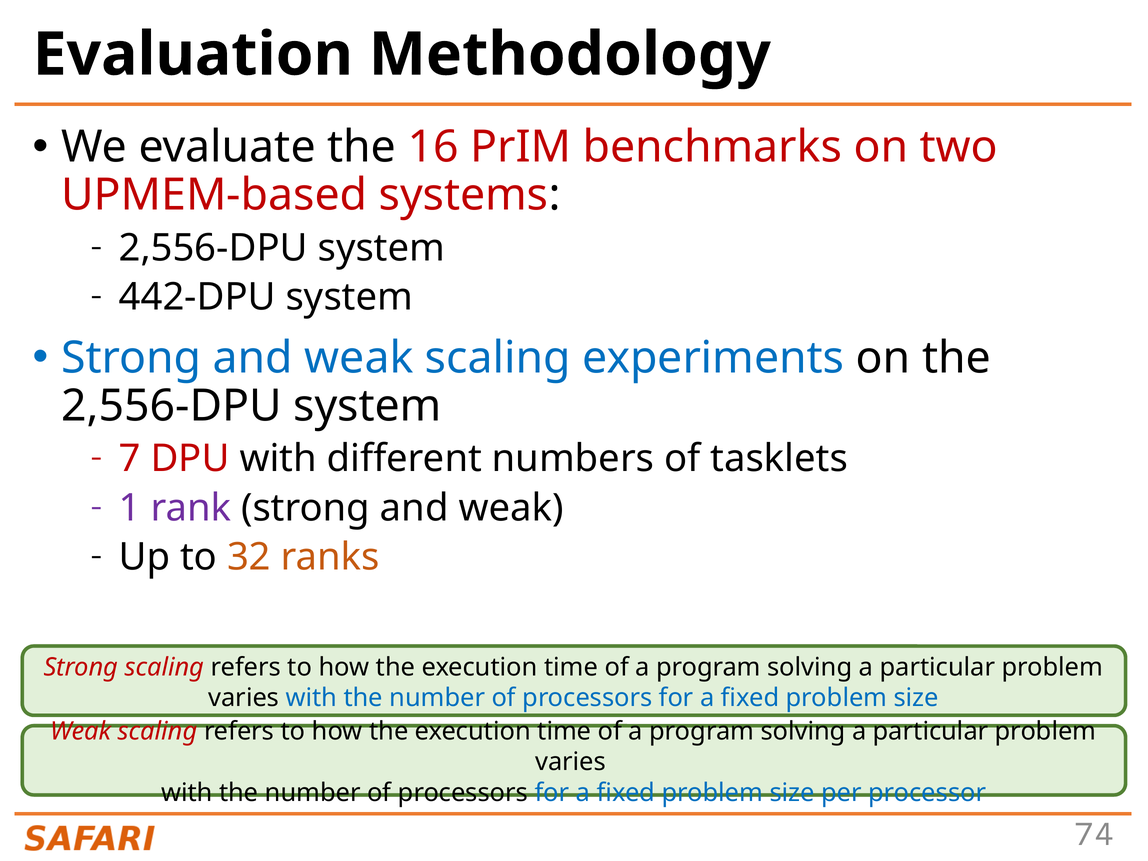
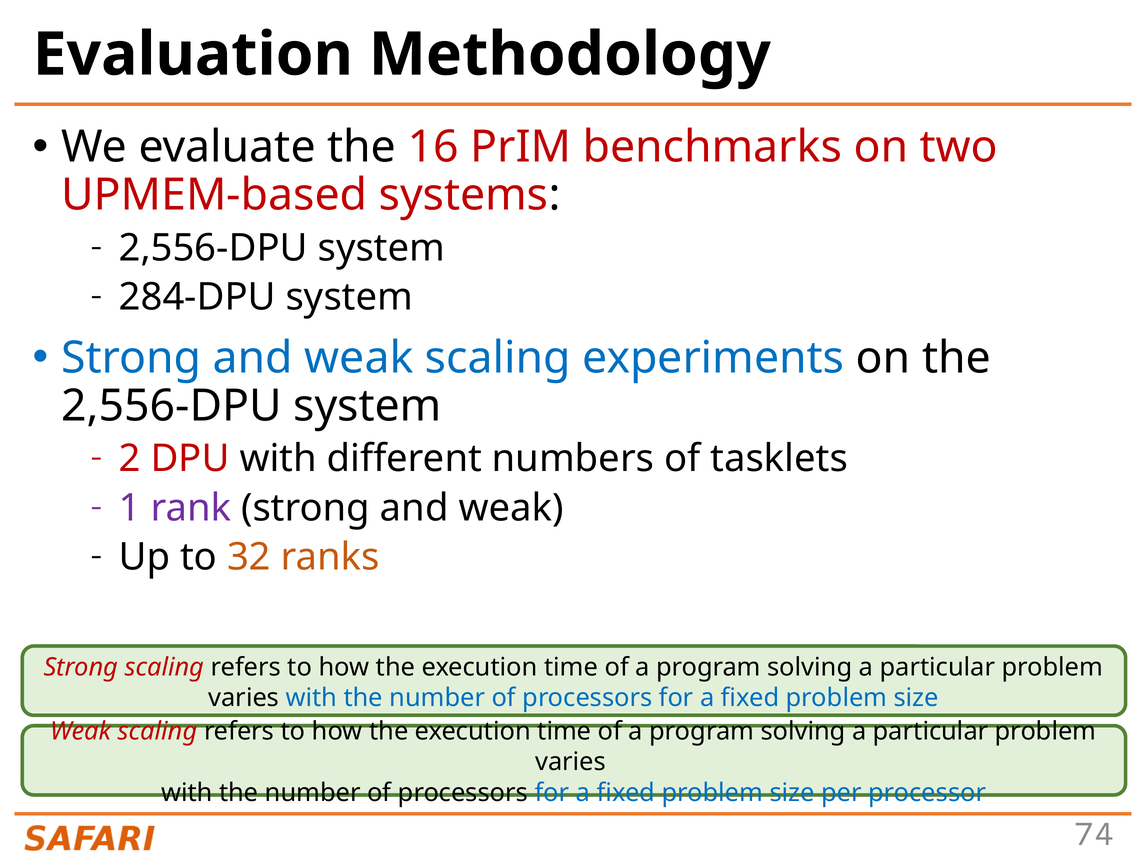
442-DPU: 442-DPU -> 284-DPU
7: 7 -> 2
